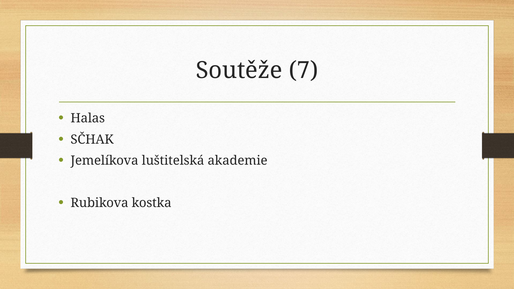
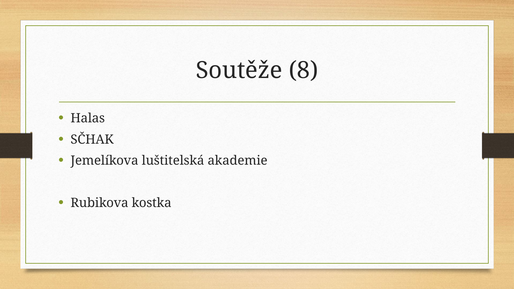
7: 7 -> 8
